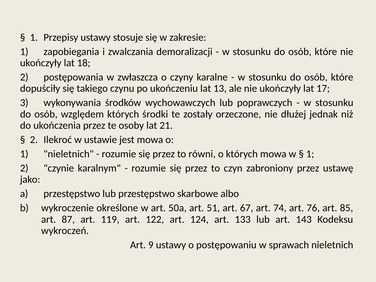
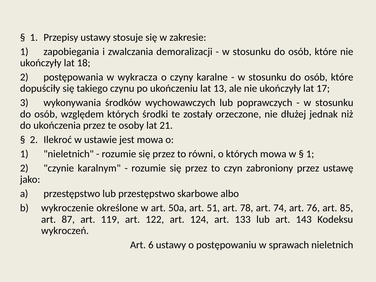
zwłaszcza: zwłaszcza -> wykracza
67: 67 -> 78
9: 9 -> 6
